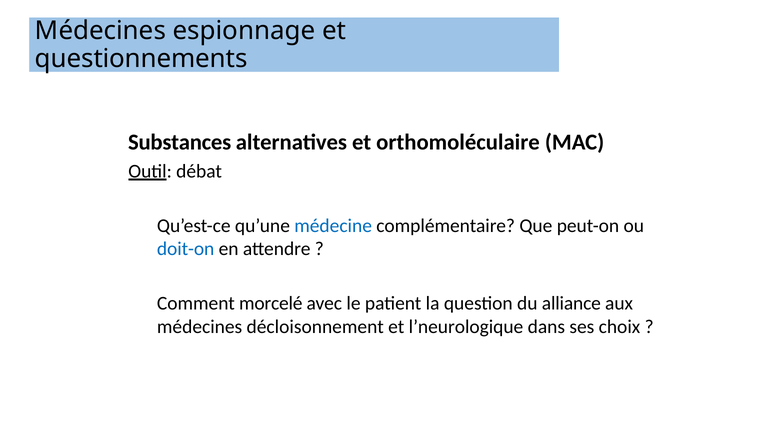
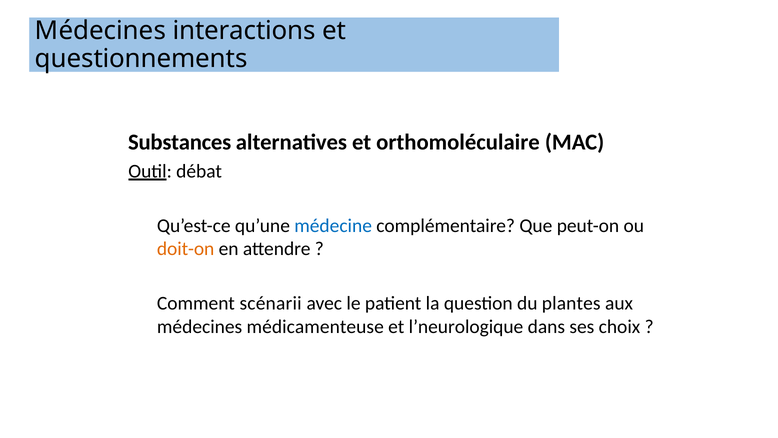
espionnage: espionnage -> interactions
doit-on colour: blue -> orange
morcelé: morcelé -> scénarii
alliance: alliance -> plantes
décloisonnement: décloisonnement -> médicamenteuse
